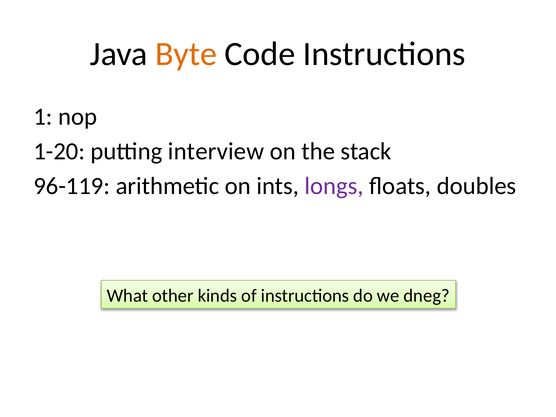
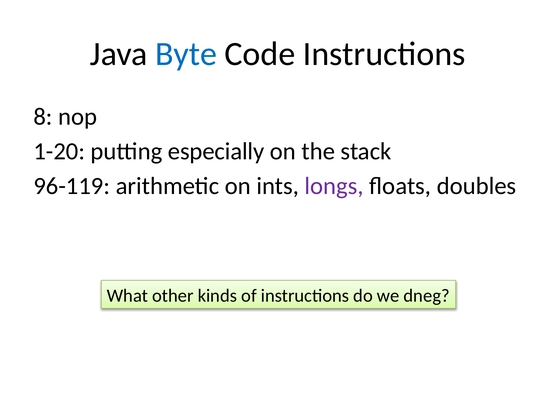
Byte colour: orange -> blue
1: 1 -> 8
interview: interview -> especially
